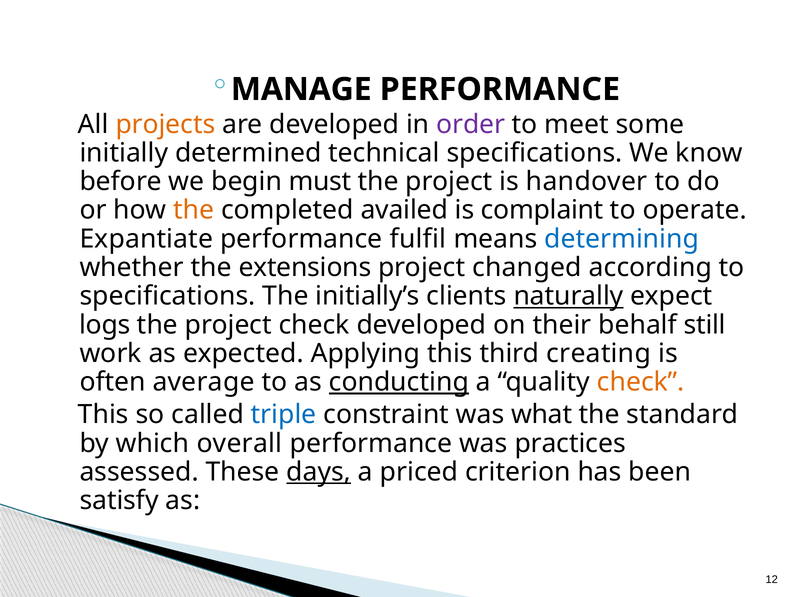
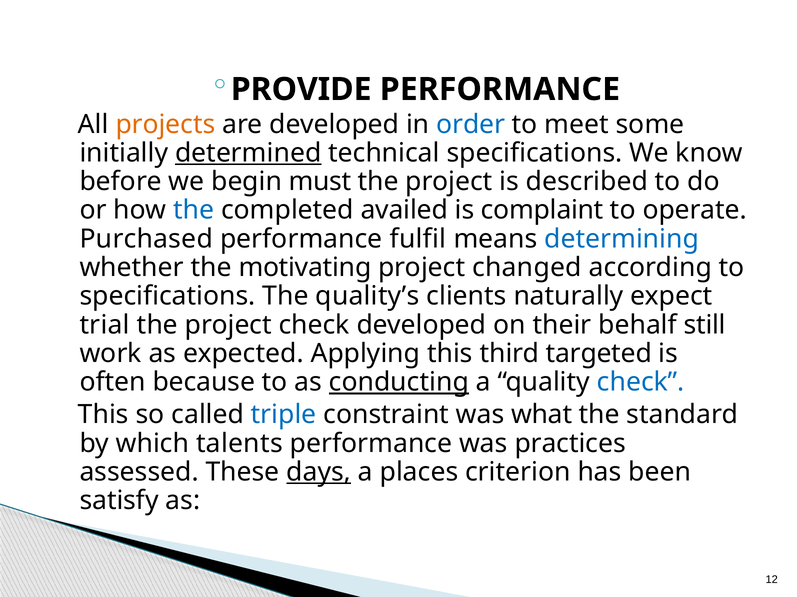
MANAGE: MANAGE -> PROVIDE
order colour: purple -> blue
determined underline: none -> present
handover: handover -> described
the at (194, 210) colour: orange -> blue
Expantiate: Expantiate -> Purchased
extensions: extensions -> motivating
initially’s: initially’s -> quality’s
naturally underline: present -> none
logs: logs -> trial
creating: creating -> targeted
average: average -> because
check at (641, 383) colour: orange -> blue
overall: overall -> talents
priced: priced -> places
